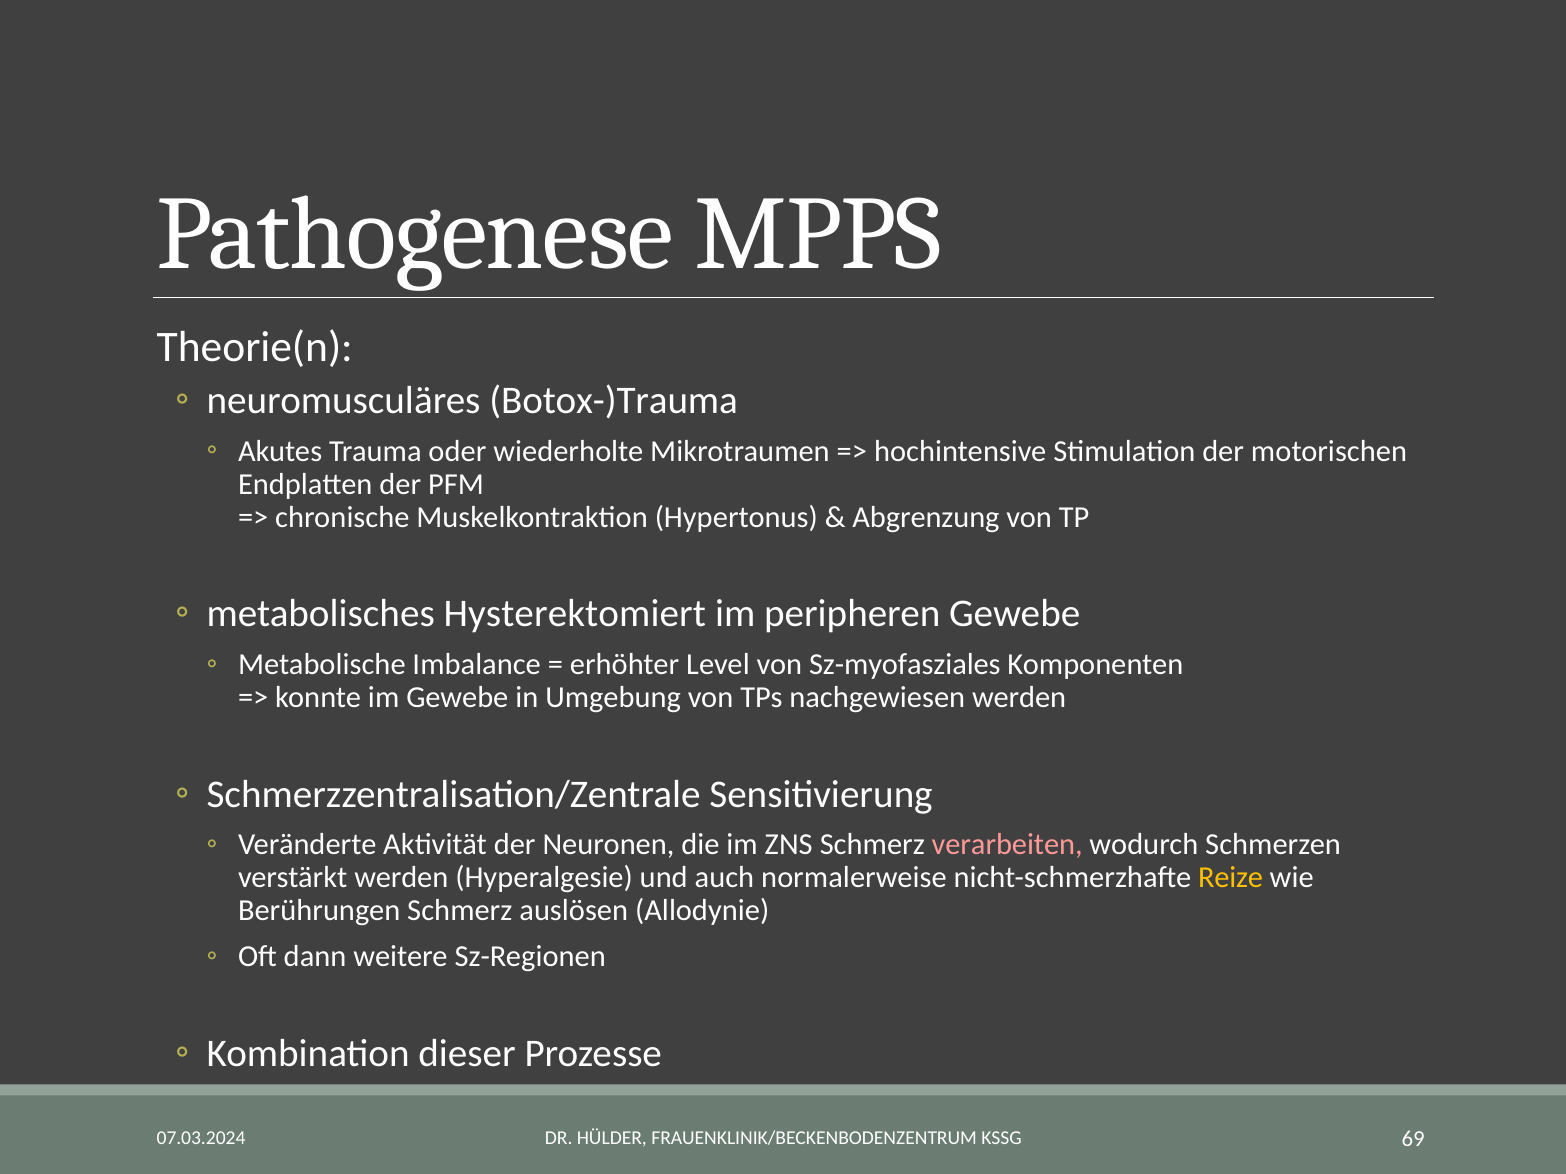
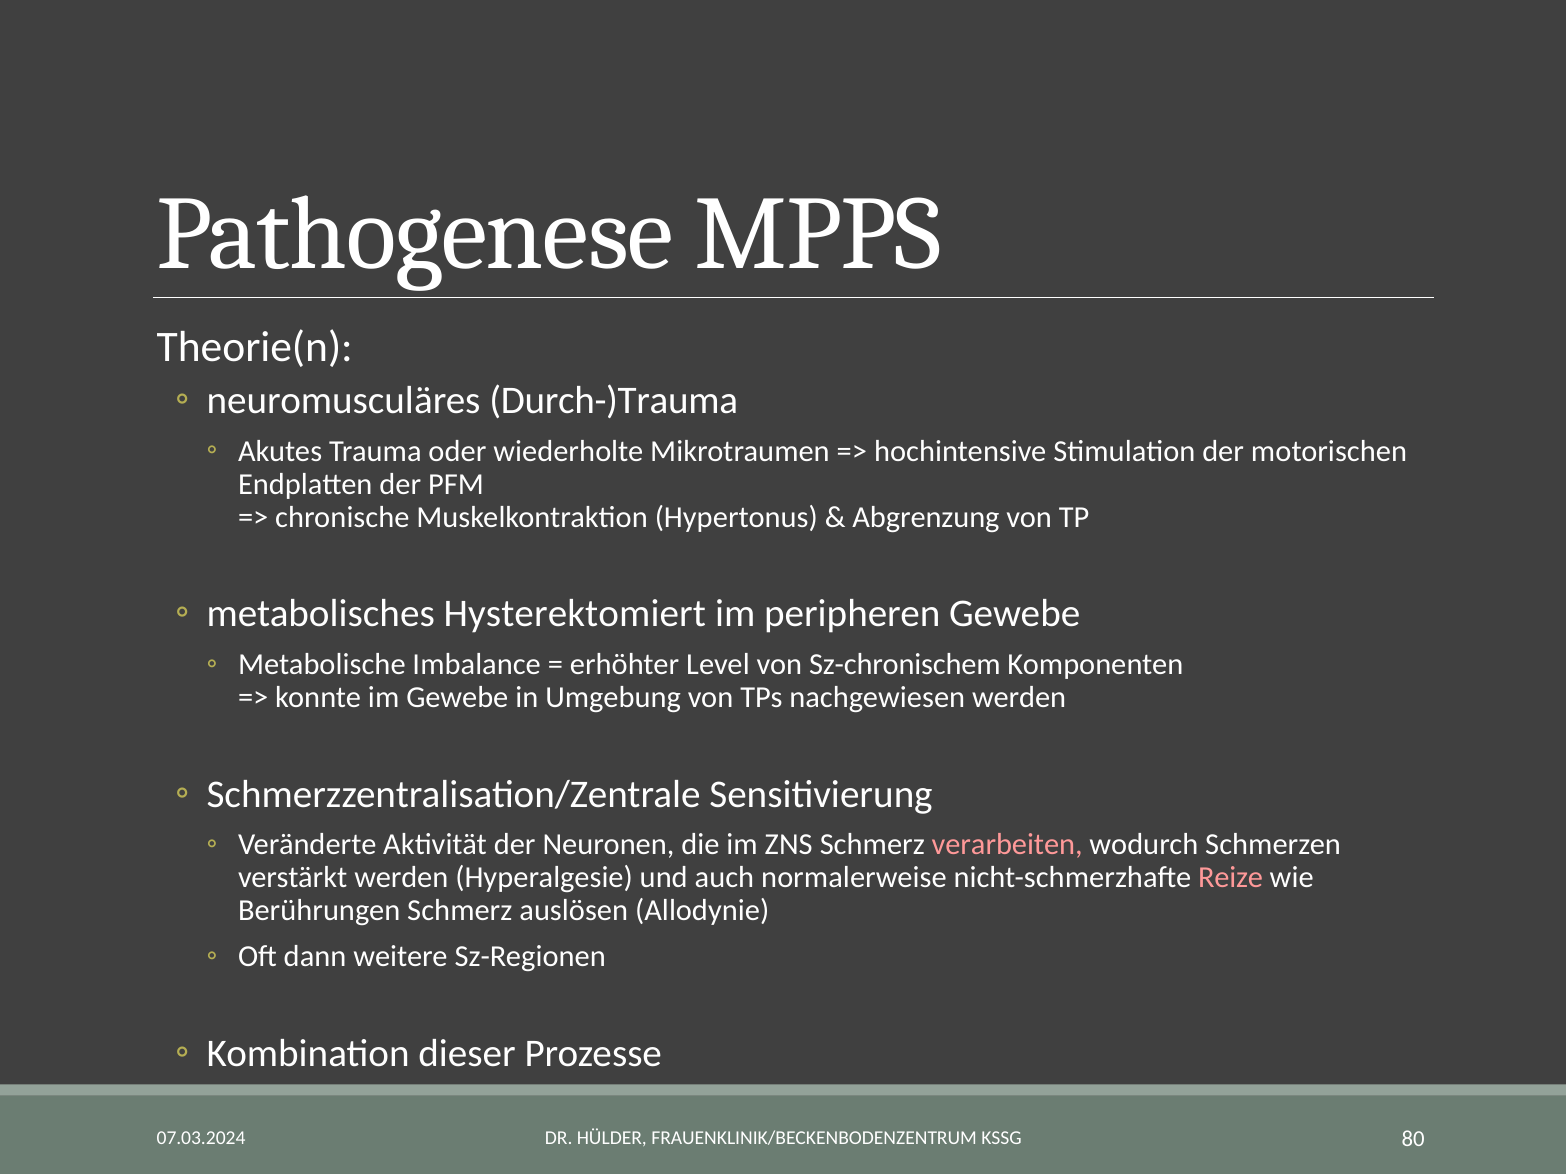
Botox-)Trauma: Botox-)Trauma -> Durch-)Trauma
Sz-myofasziales: Sz-myofasziales -> Sz-chronischem
Reize colour: yellow -> pink
69: 69 -> 80
